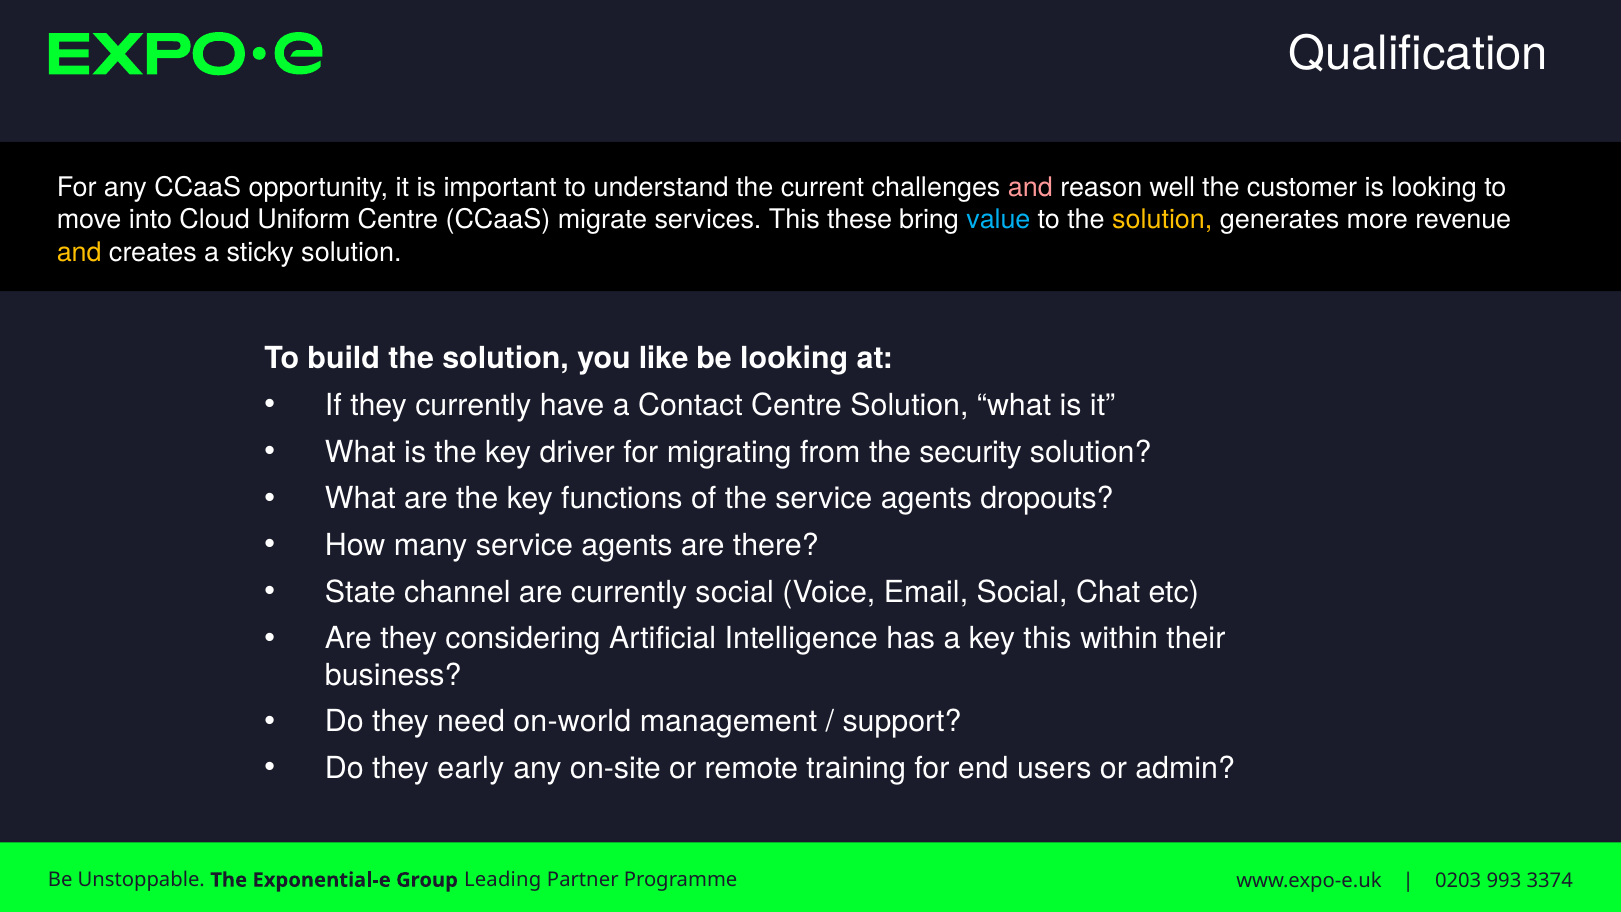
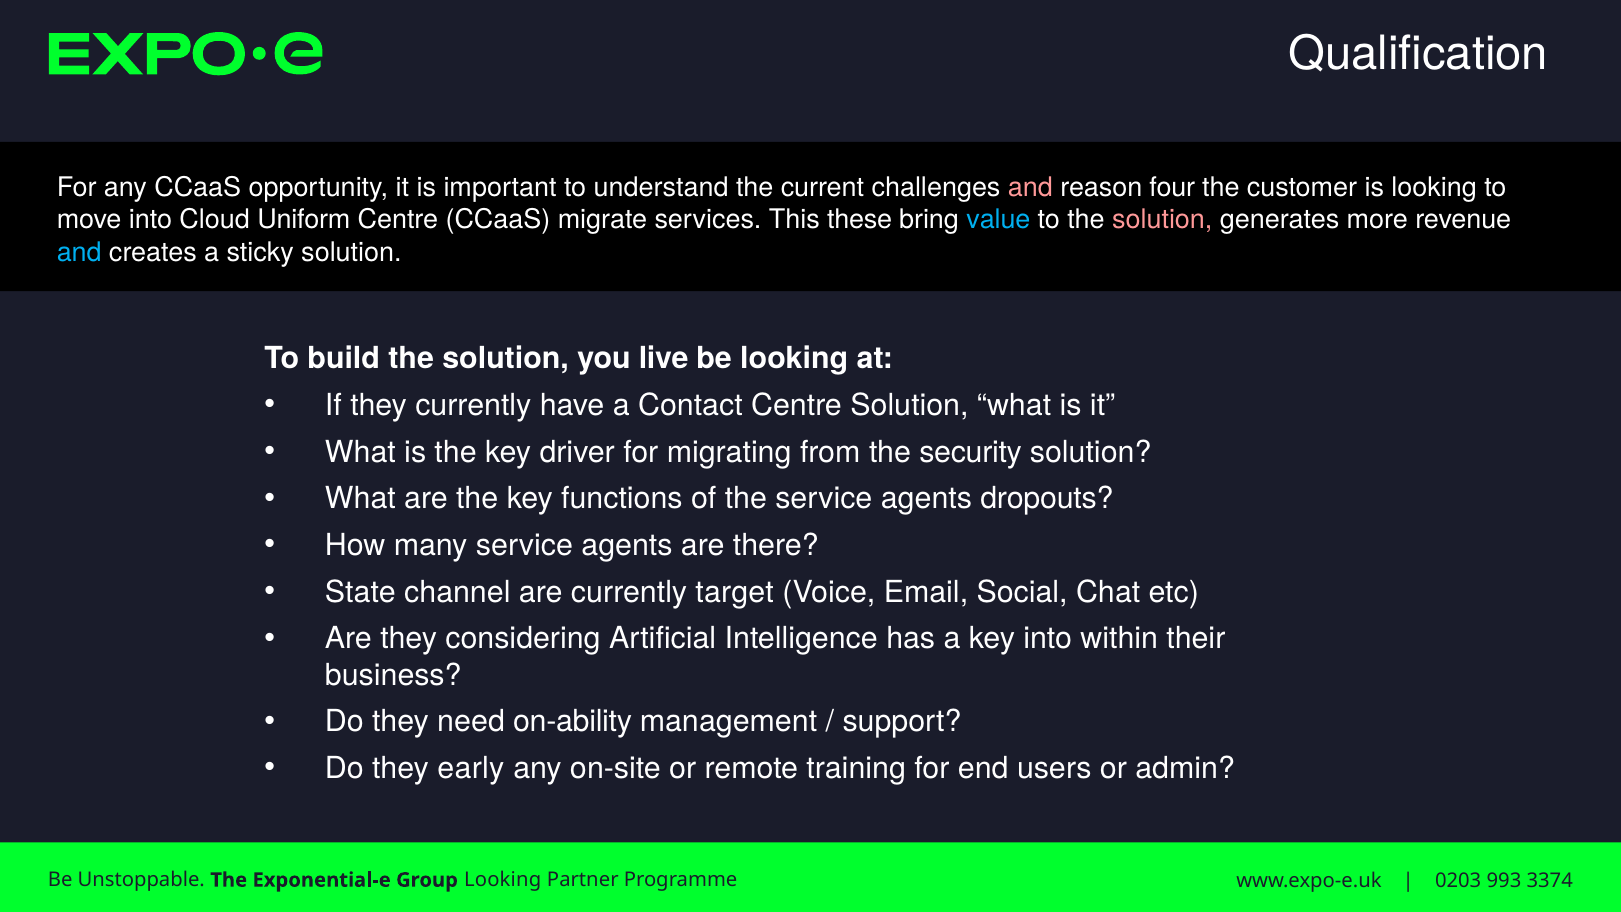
well: well -> four
solution at (1162, 220) colour: yellow -> pink
and at (79, 252) colour: yellow -> light blue
like: like -> live
currently social: social -> target
key this: this -> into
on-world: on-world -> on-ability
Leading at (503, 880): Leading -> Looking
